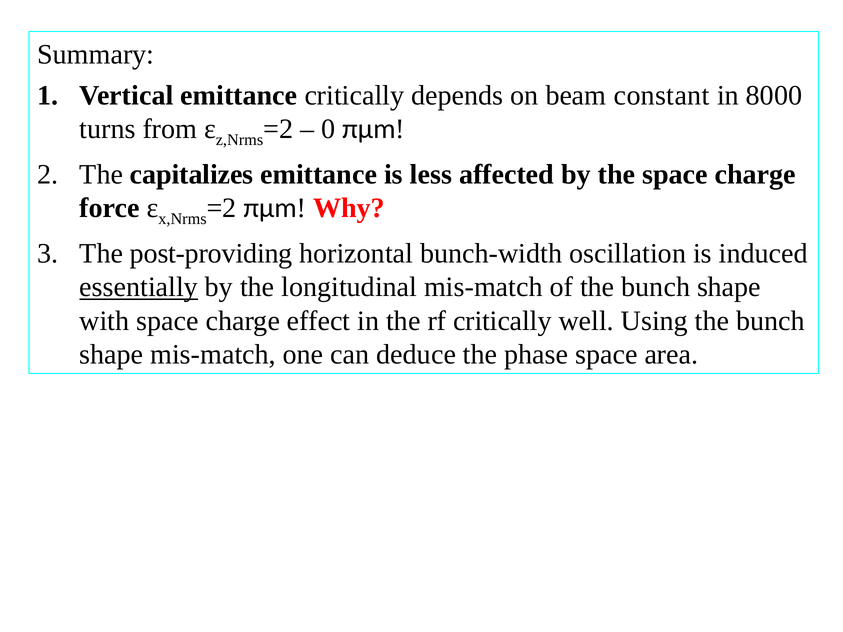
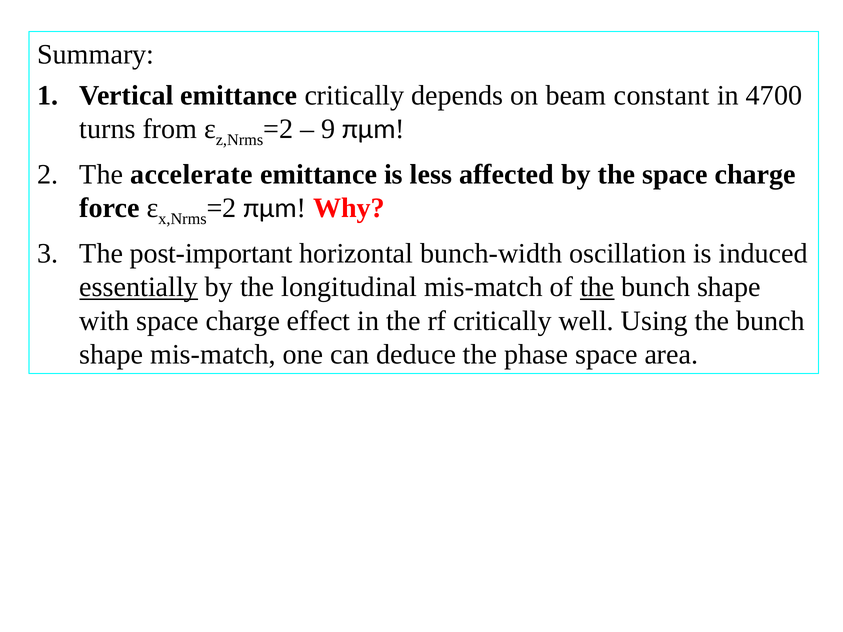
8000: 8000 -> 4700
0: 0 -> 9
capitalizes: capitalizes -> accelerate
post-providing: post-providing -> post-important
the at (597, 287) underline: none -> present
